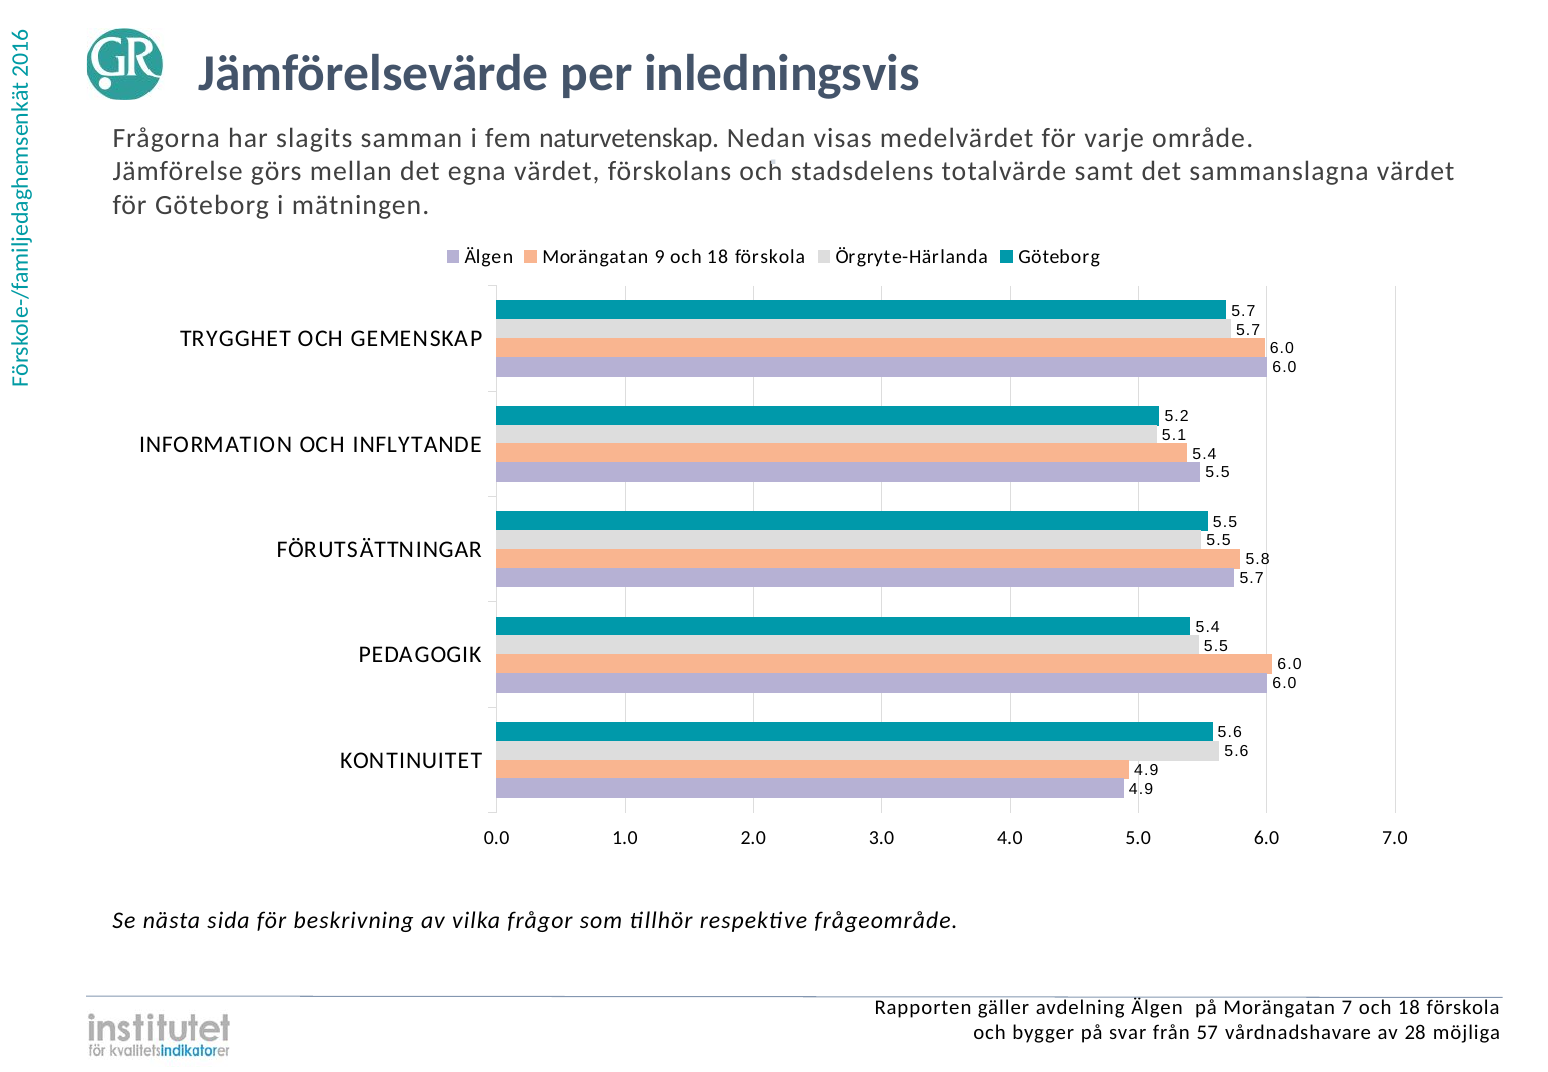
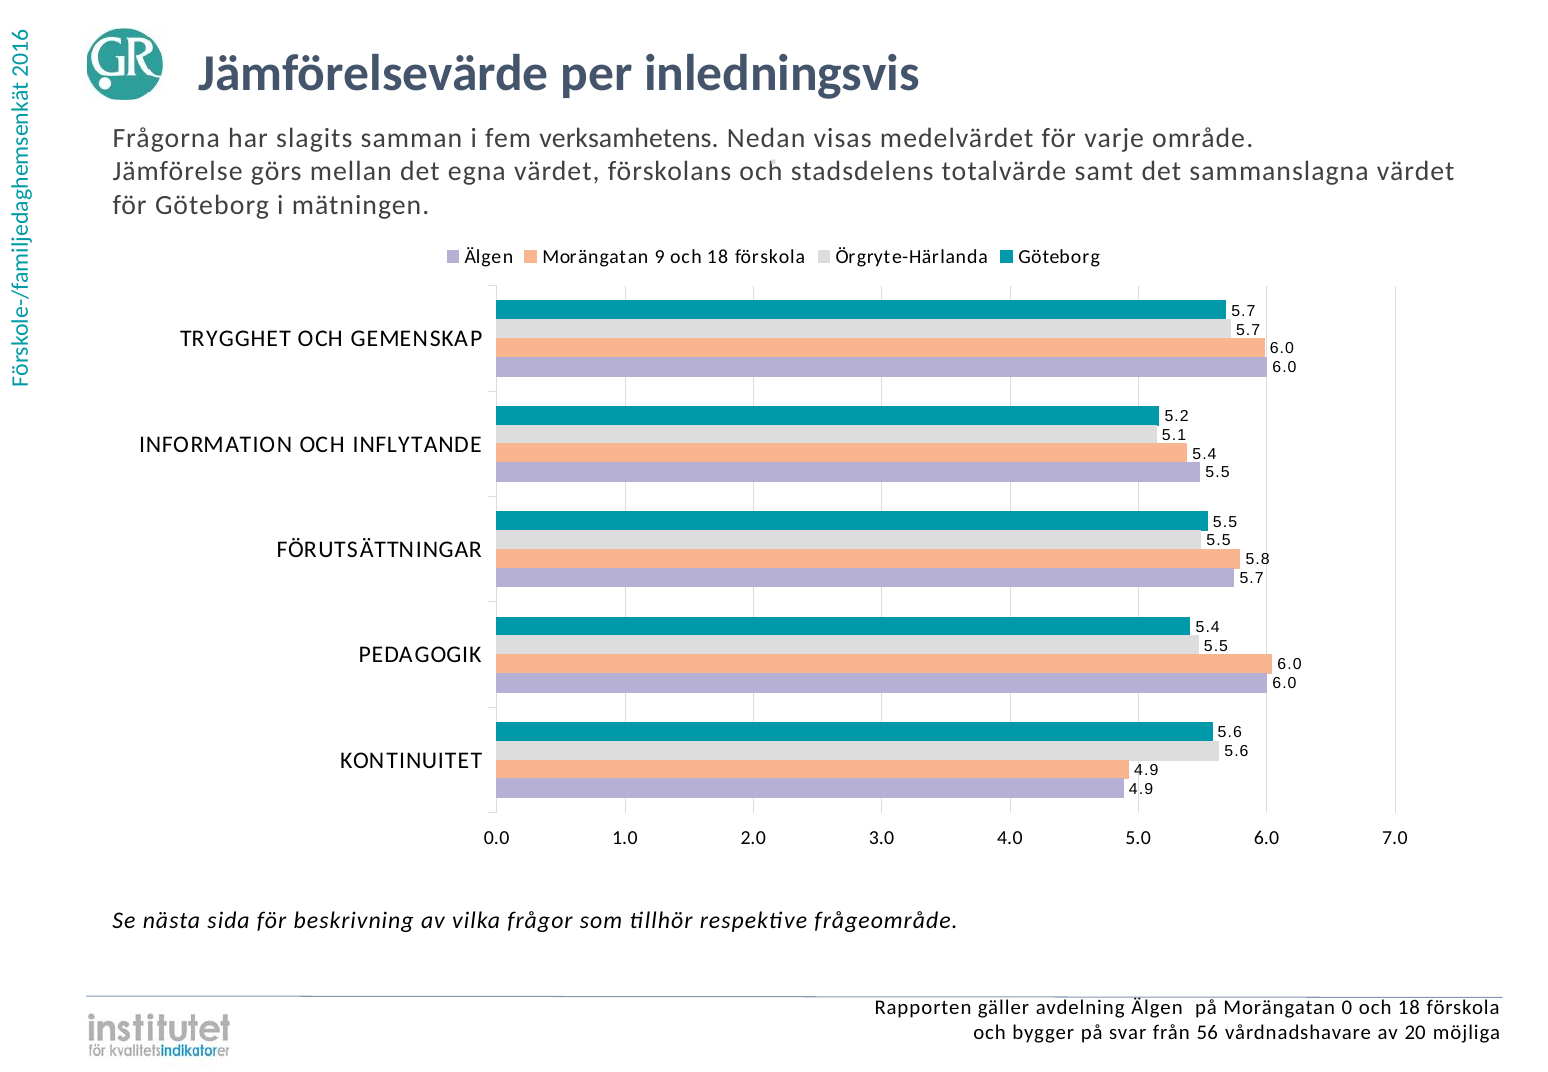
naturvetenskap: naturvetenskap -> verksamhetens
Morängatan 7: 7 -> 0
57: 57 -> 56
28: 28 -> 20
